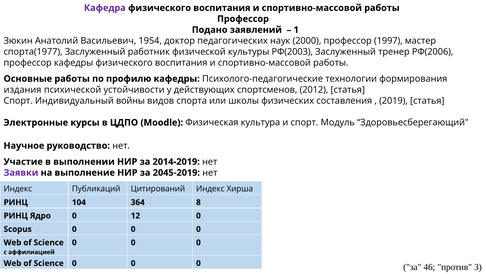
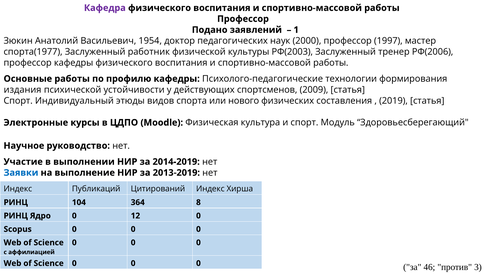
2012: 2012 -> 2009
войны: войны -> этюды
школы: школы -> нового
Заявки colour: purple -> blue
2045-2019: 2045-2019 -> 2013-2019
